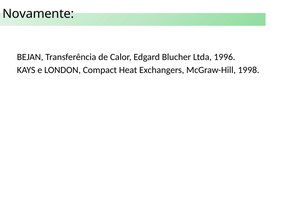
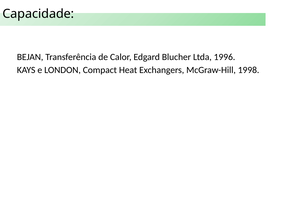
Novamente: Novamente -> Capacidade
